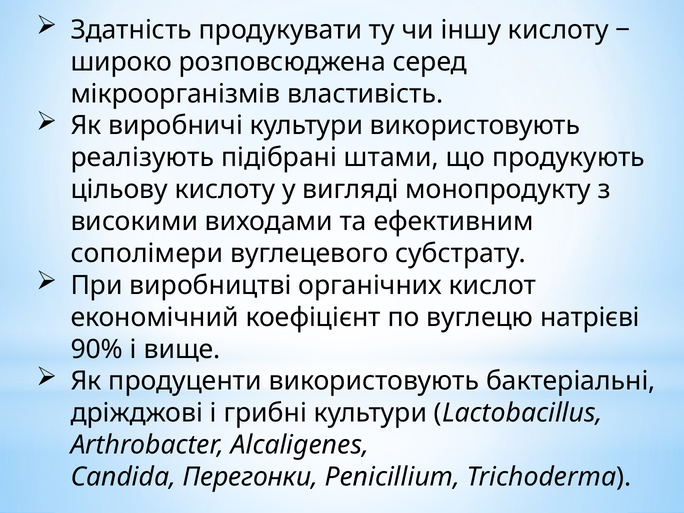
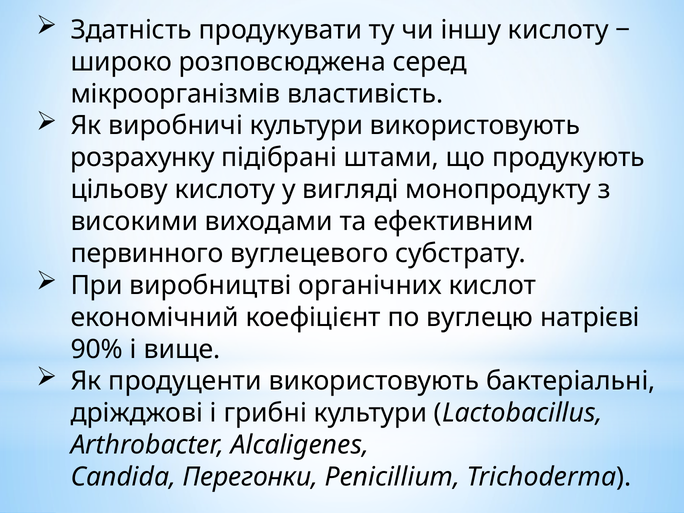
реалізують: реалізують -> розрахунку
сополімери: сополімери -> первинного
